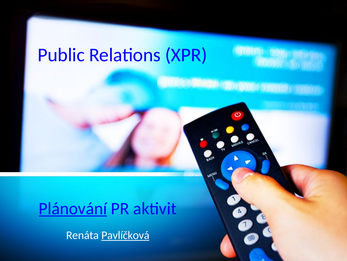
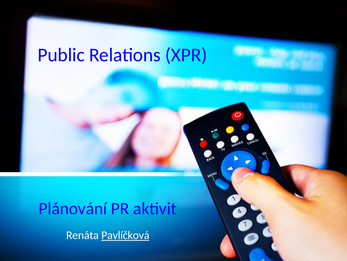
Plánování underline: present -> none
